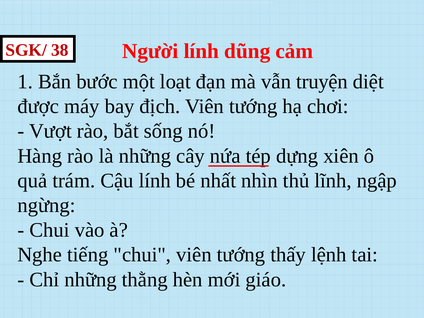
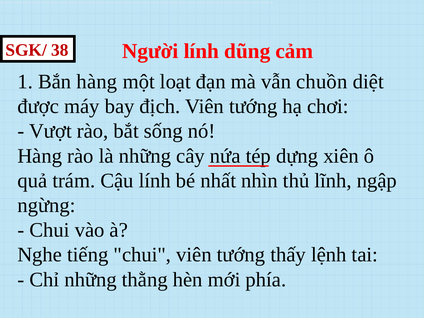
Bắn bước: bước -> hàng
truyện: truyện -> chuồn
giáo: giáo -> phía
